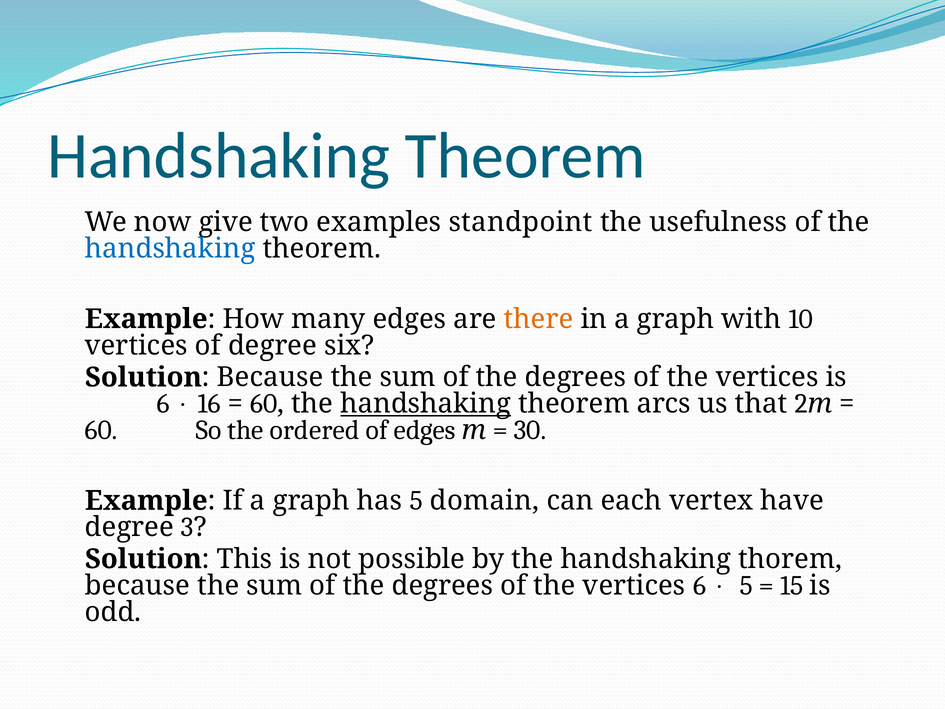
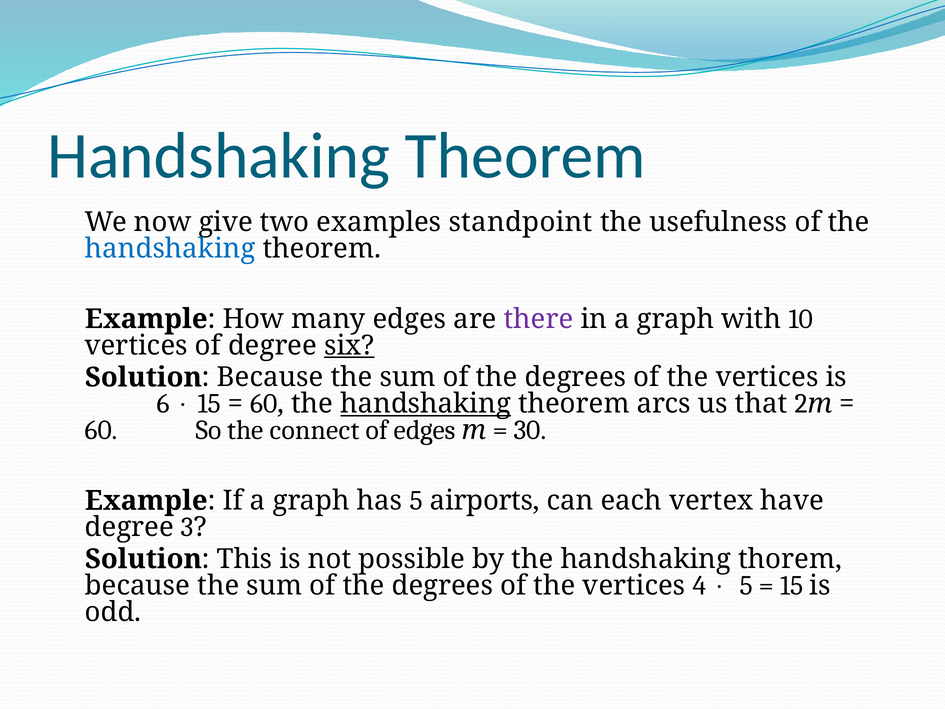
there colour: orange -> purple
six underline: none -> present
16 at (209, 404): 16 -> 15
ordered: ordered -> connect
domain: domain -> airports
vertices 6: 6 -> 4
